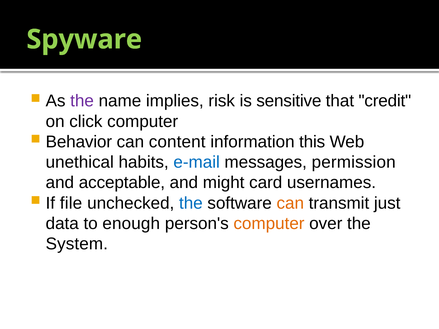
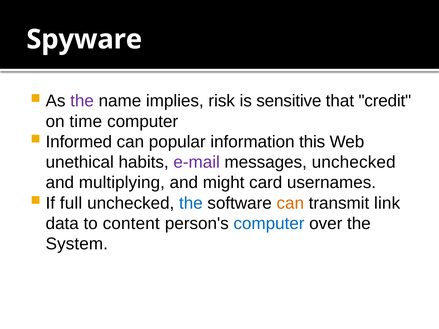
Spyware colour: light green -> white
click: click -> time
Behavior: Behavior -> Informed
content: content -> popular
e-mail colour: blue -> purple
messages permission: permission -> unchecked
acceptable: acceptable -> multiplying
file: file -> full
just: just -> link
enough: enough -> content
computer at (269, 224) colour: orange -> blue
